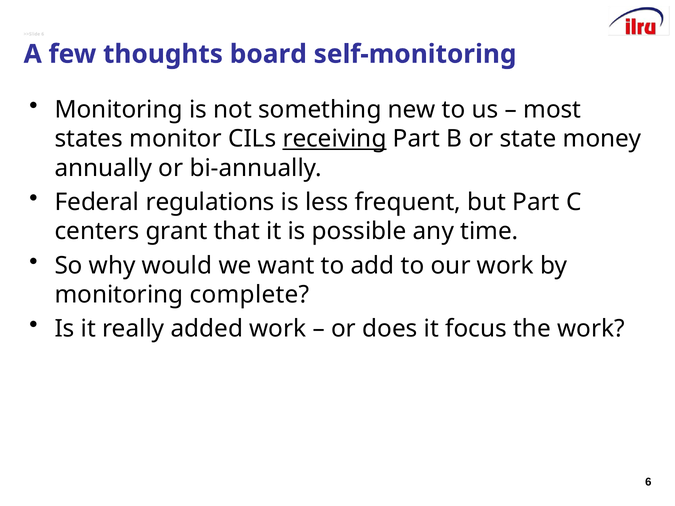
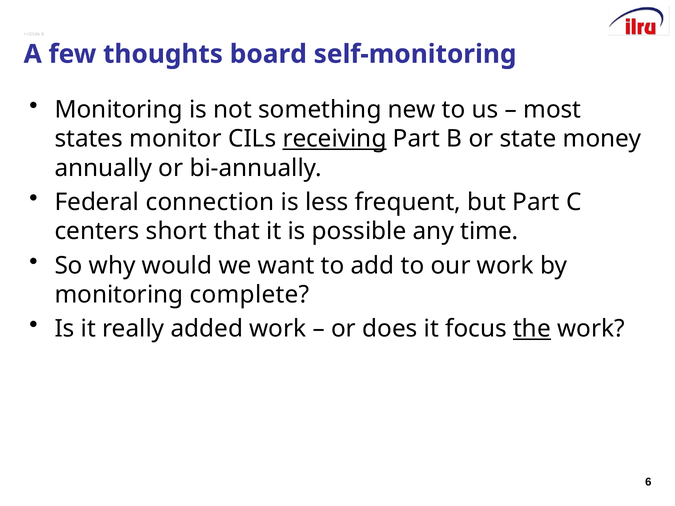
regulations: regulations -> connection
grant: grant -> short
the underline: none -> present
